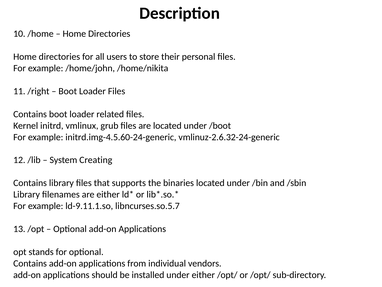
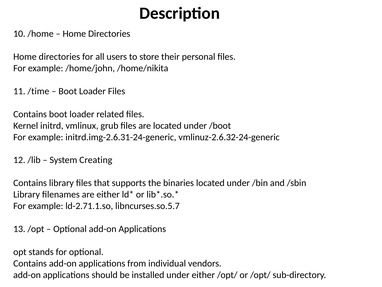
/right: /right -> /time
initrd.img-4.5.60-24-generic: initrd.img-4.5.60-24-generic -> initrd.img-2.6.31-24-generic
ld-9.11.1.so: ld-9.11.1.so -> ld-2.71.1.so
